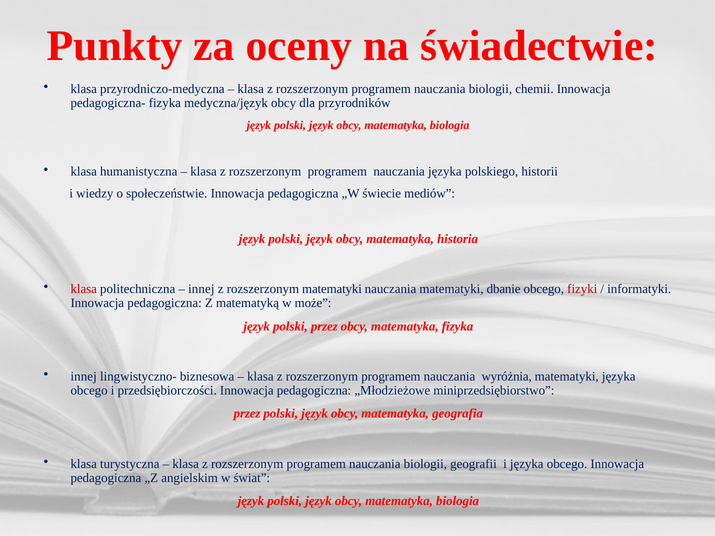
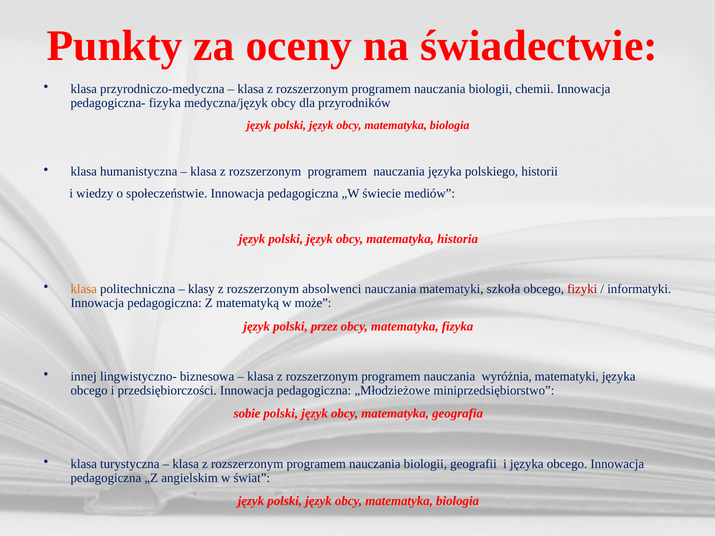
klasa at (84, 289) colour: red -> orange
innej at (201, 289): innej -> klasy
rozszerzonym matematyki: matematyki -> absolwenci
dbanie: dbanie -> szkoła
przez at (247, 414): przez -> sobie
